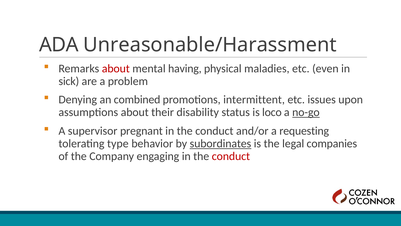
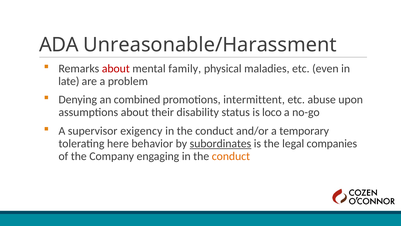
having: having -> family
sick: sick -> late
issues: issues -> abuse
no-go underline: present -> none
pregnant: pregnant -> exigency
requesting: requesting -> temporary
type: type -> here
conduct at (231, 156) colour: red -> orange
